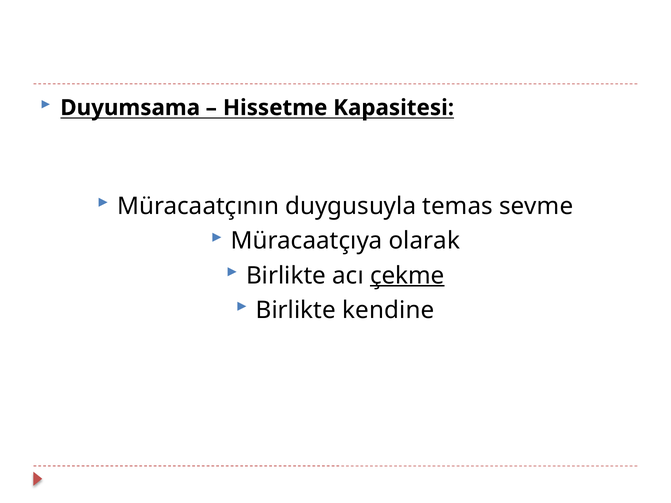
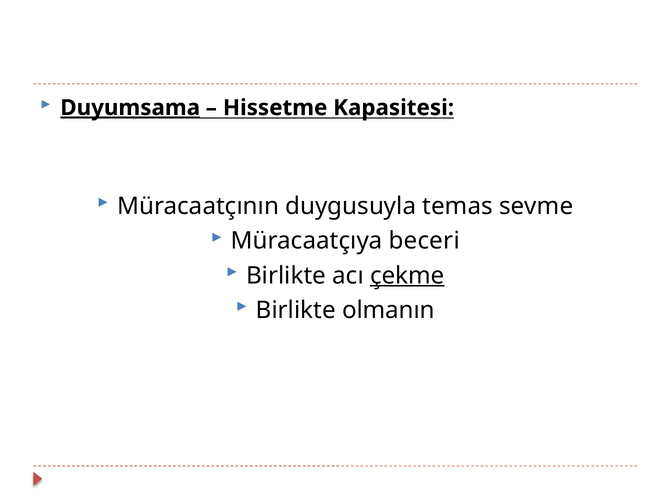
Duyumsama underline: none -> present
olarak: olarak -> beceri
kendine: kendine -> olmanın
